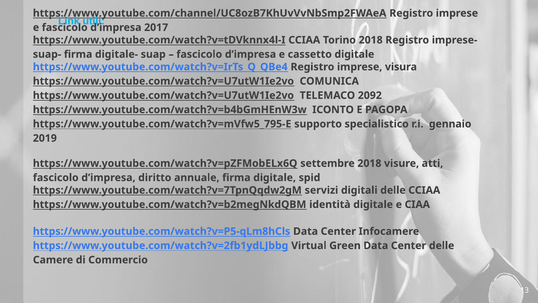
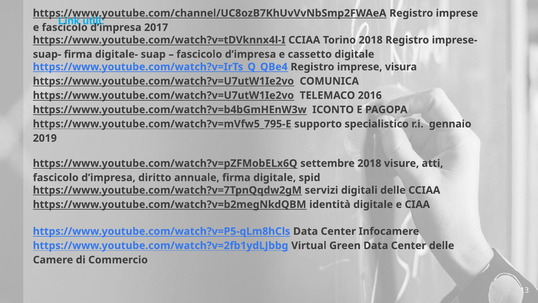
2092: 2092 -> 2016
